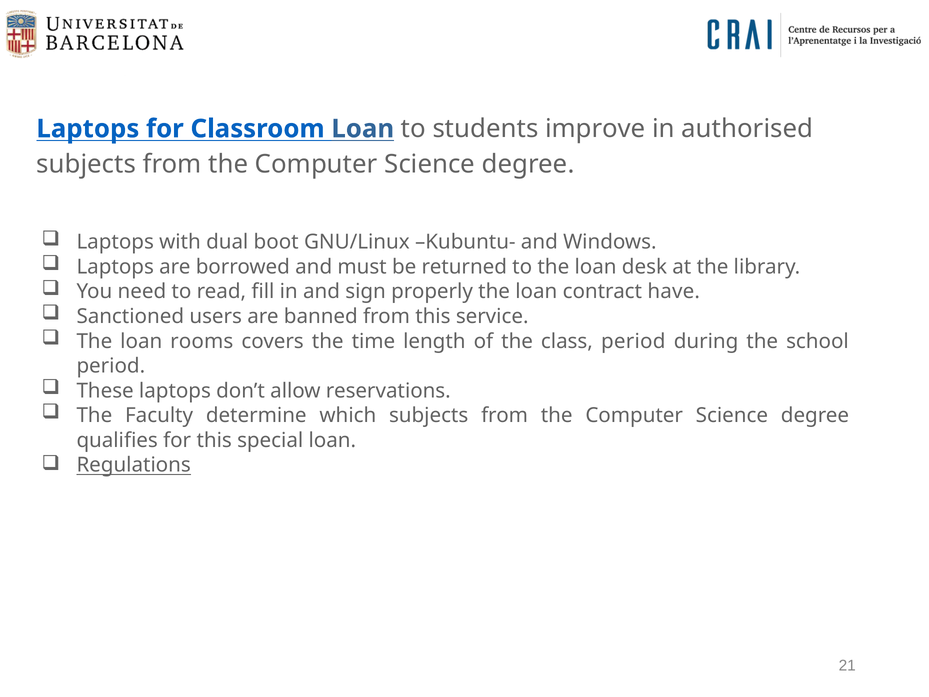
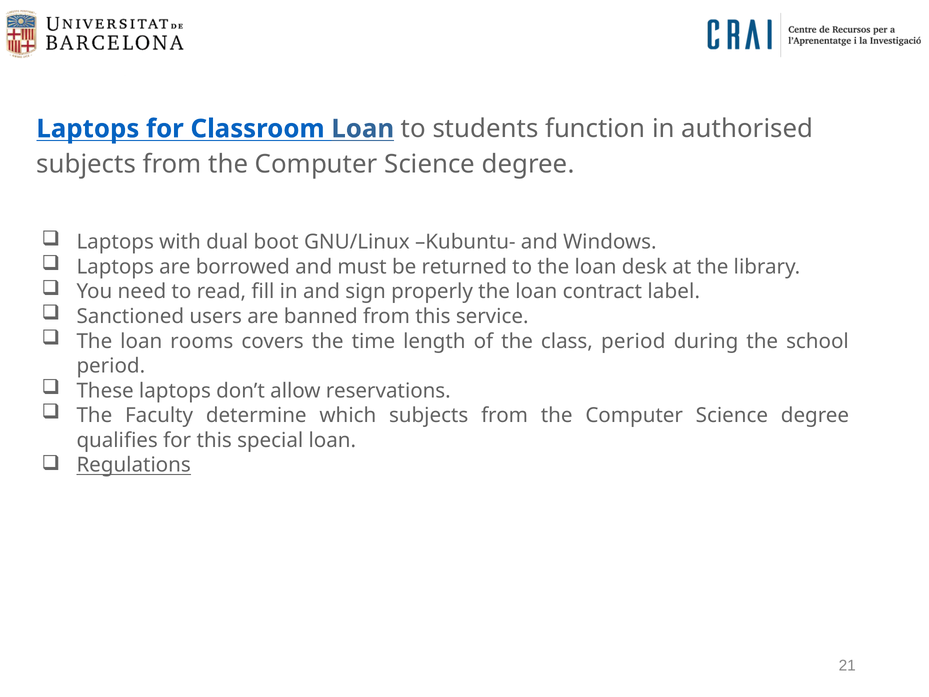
improve: improve -> function
have: have -> label
